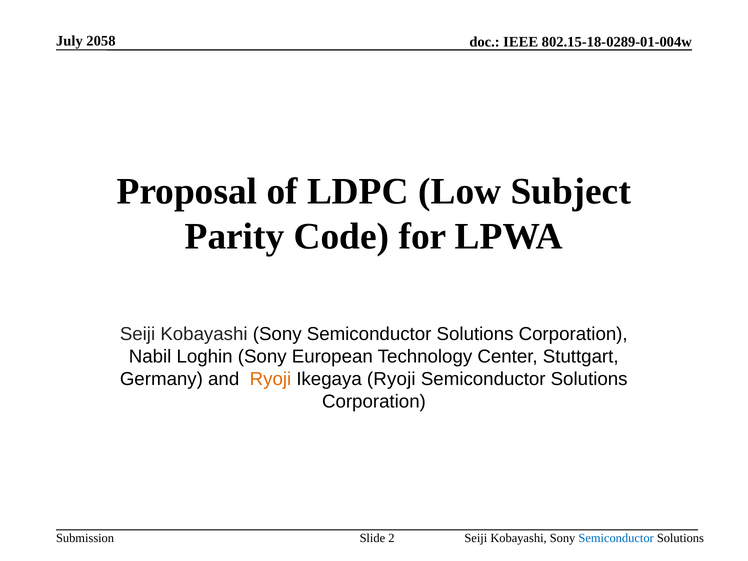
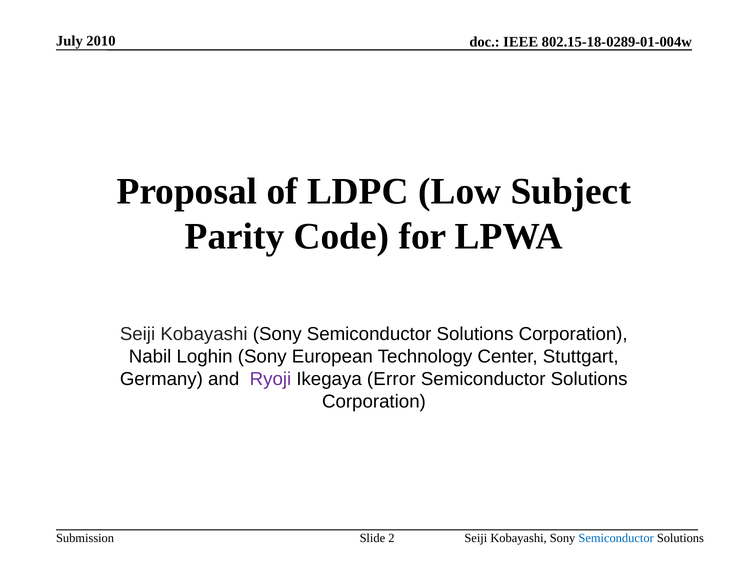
2058: 2058 -> 2010
Ryoji at (270, 379) colour: orange -> purple
Ikegaya Ryoji: Ryoji -> Error
